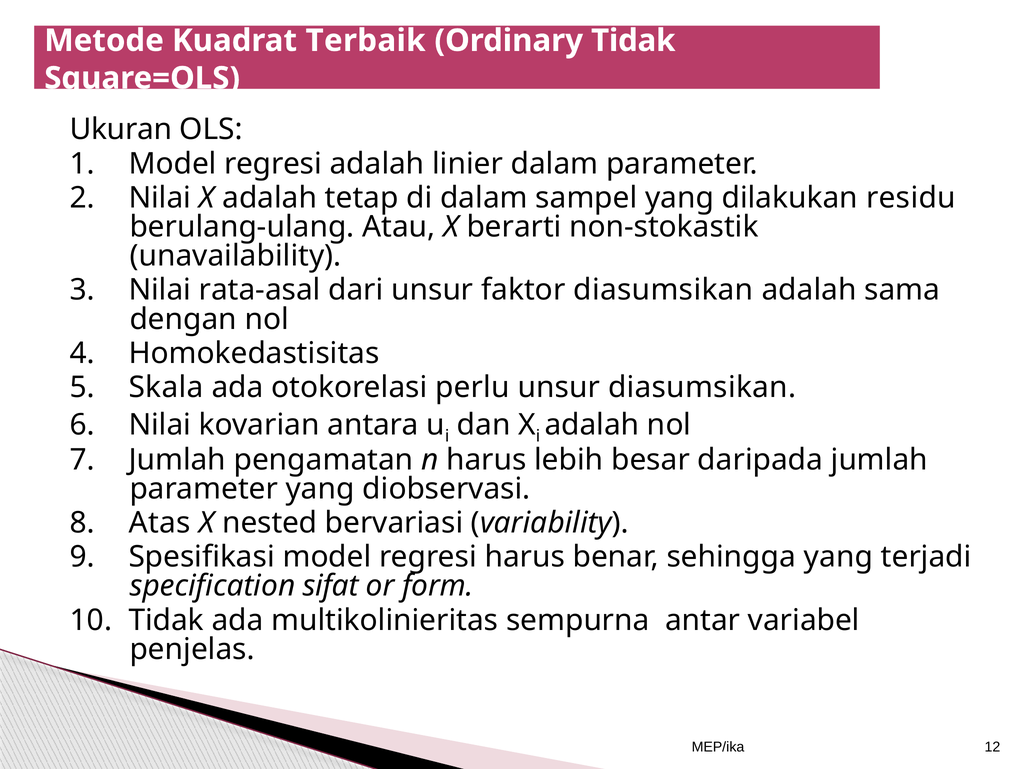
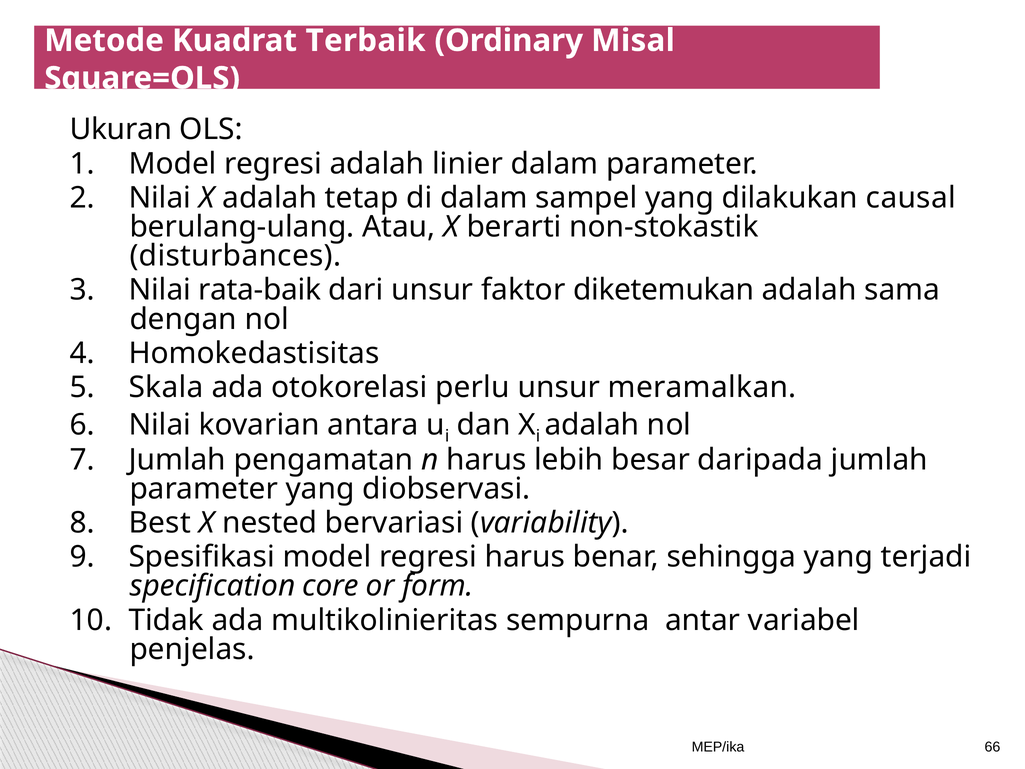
Ordinary Tidak: Tidak -> Misal
residu: residu -> causal
unavailability: unavailability -> disturbances
rata-asal: rata-asal -> rata-baik
faktor diasumsikan: diasumsikan -> diketemukan
unsur diasumsikan: diasumsikan -> meramalkan
Atas: Atas -> Best
sifat: sifat -> core
12: 12 -> 66
